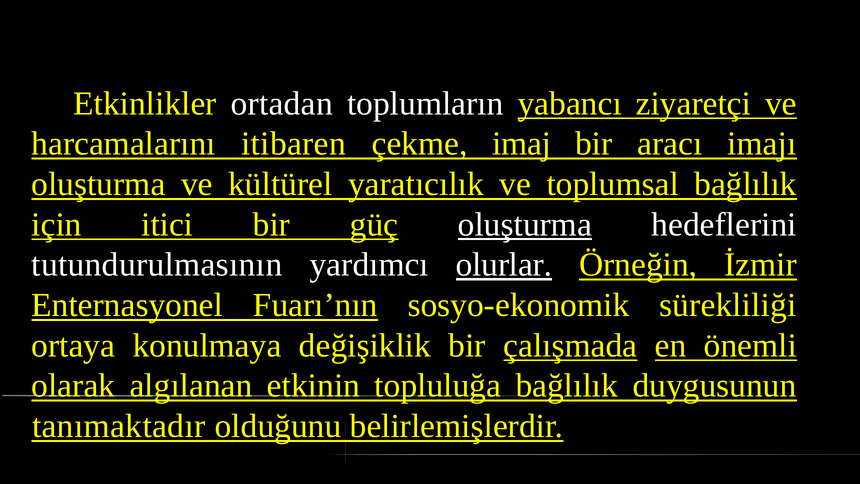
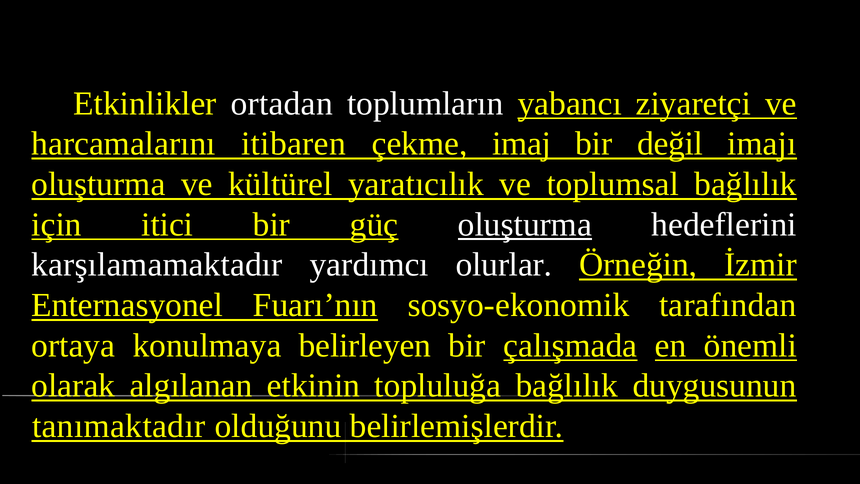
aracı: aracı -> değil
tutundurulmasının: tutundurulmasının -> karşılamamaktadır
olurlar underline: present -> none
sürekliliği: sürekliliği -> tarafından
değişiklik: değişiklik -> belirleyen
